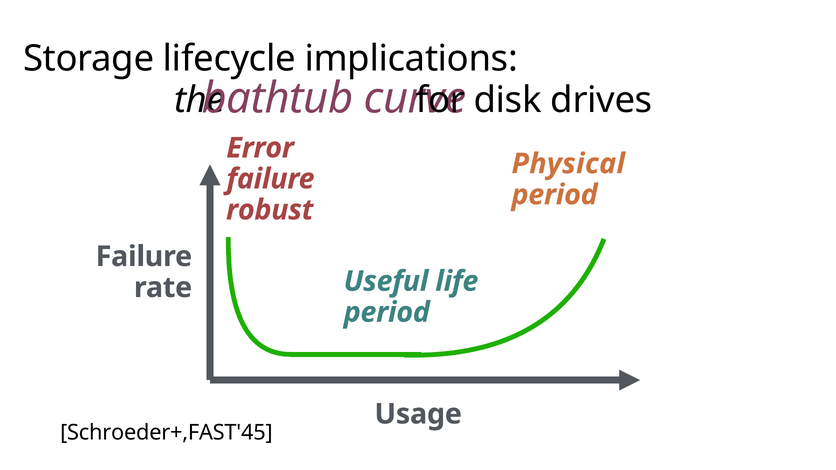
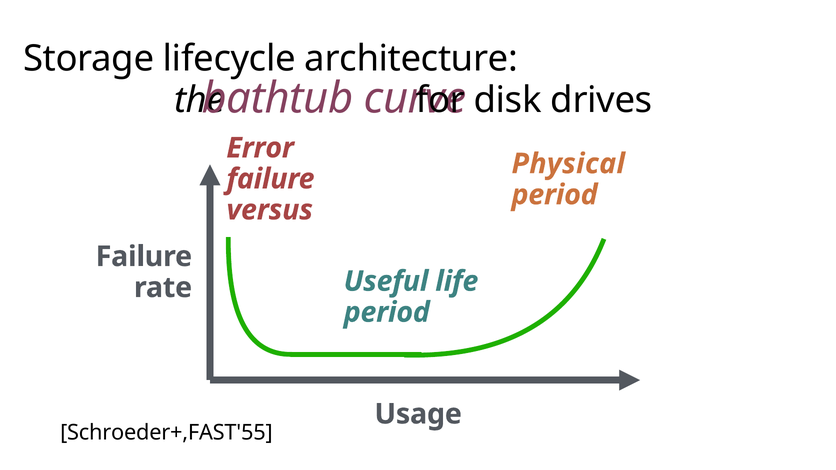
implications: implications -> architecture
robust: robust -> versus
Schroeder+,FAST'45: Schroeder+,FAST'45 -> Schroeder+,FAST'55
